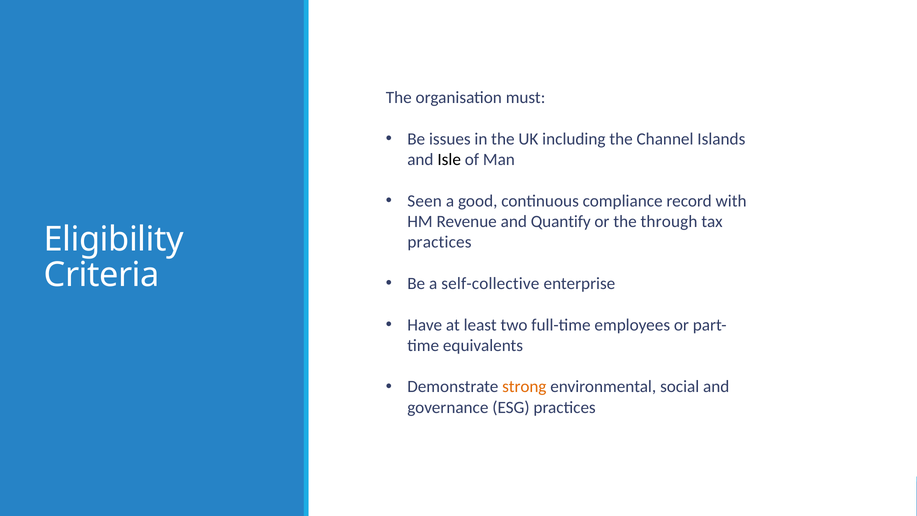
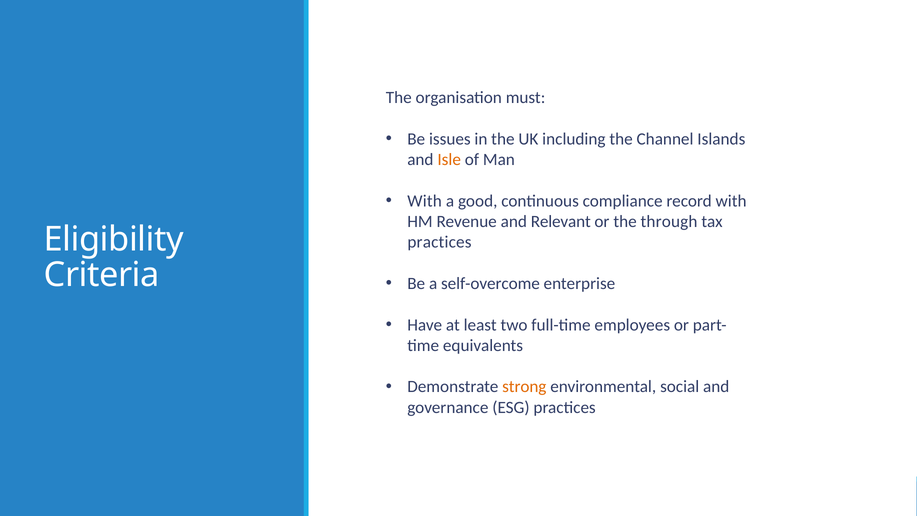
Isle colour: black -> orange
Seen at (425, 201): Seen -> With
Quantify: Quantify -> Relevant
self-collective: self-collective -> self-overcome
